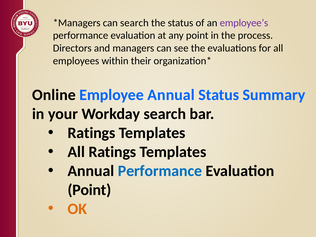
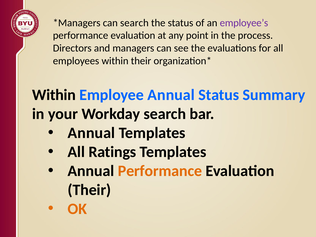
Online at (54, 95): Online -> Within
Ratings at (92, 133): Ratings -> Annual
Performance at (160, 171) colour: blue -> orange
Point at (89, 190): Point -> Their
